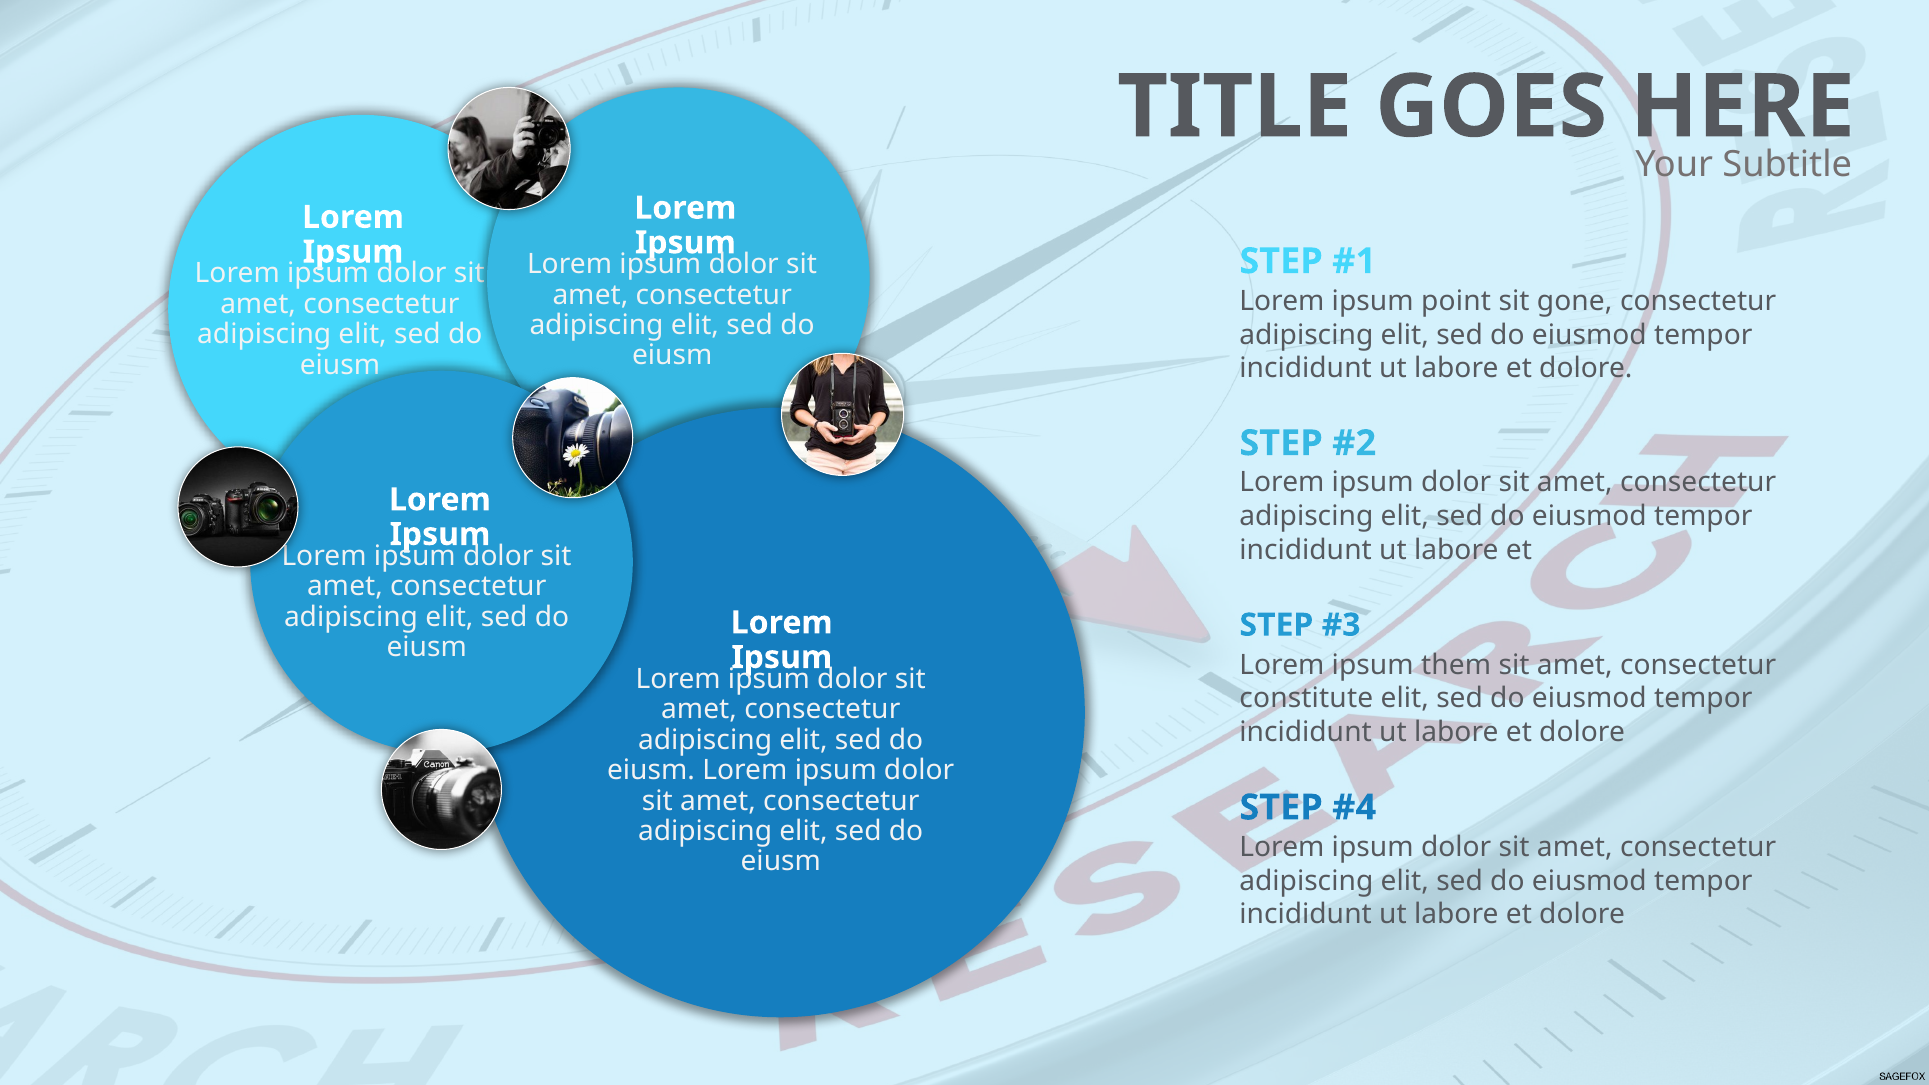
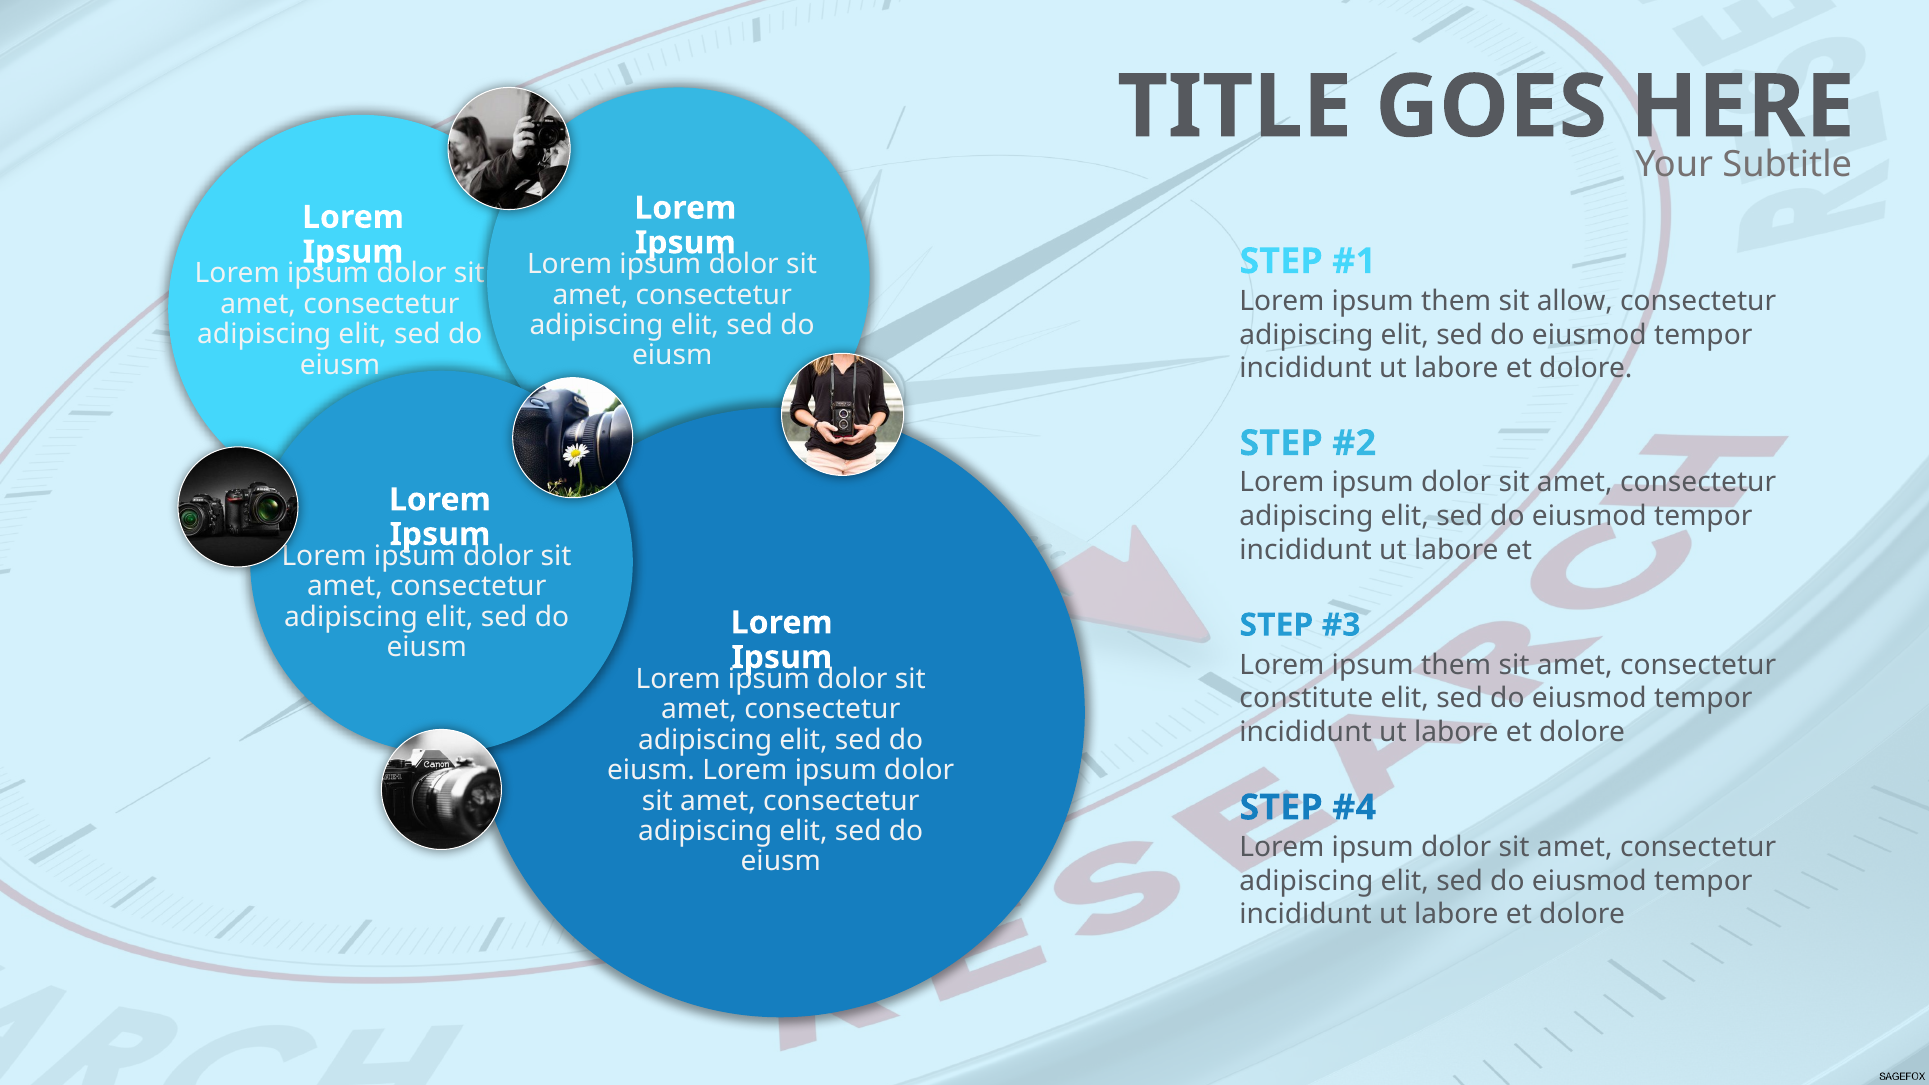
point at (1456, 301): point -> them
gone: gone -> allow
